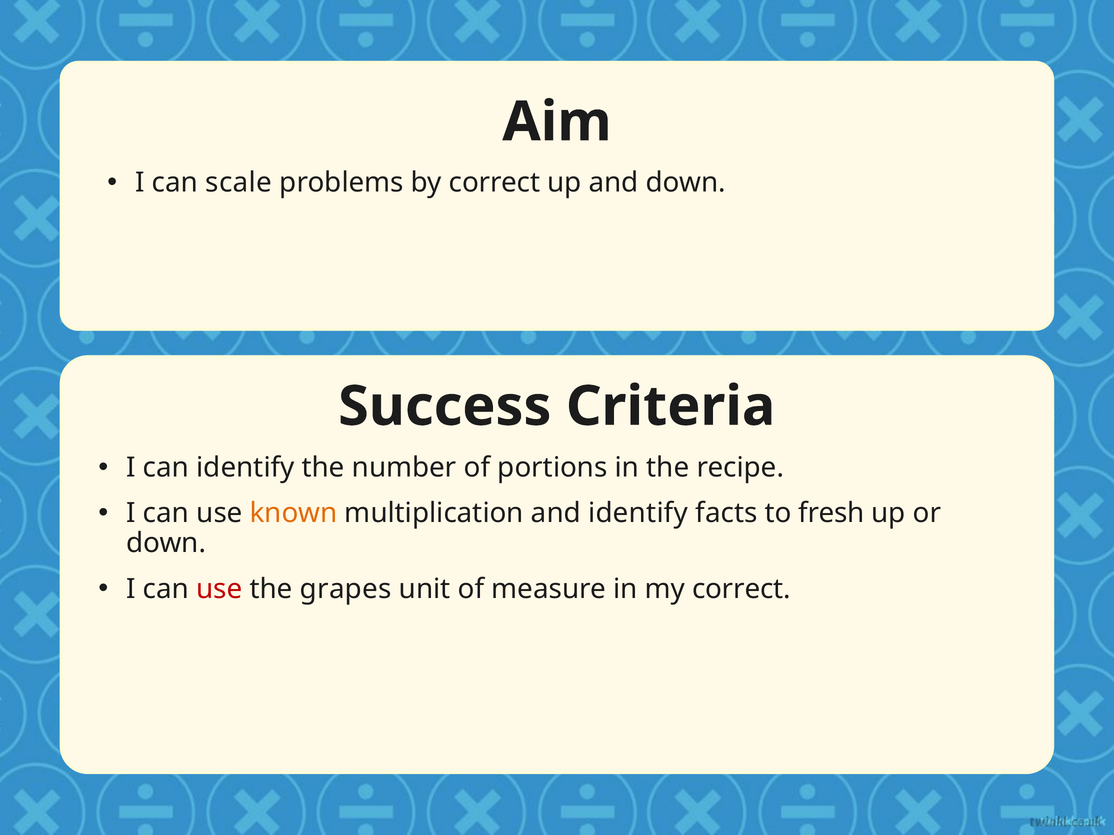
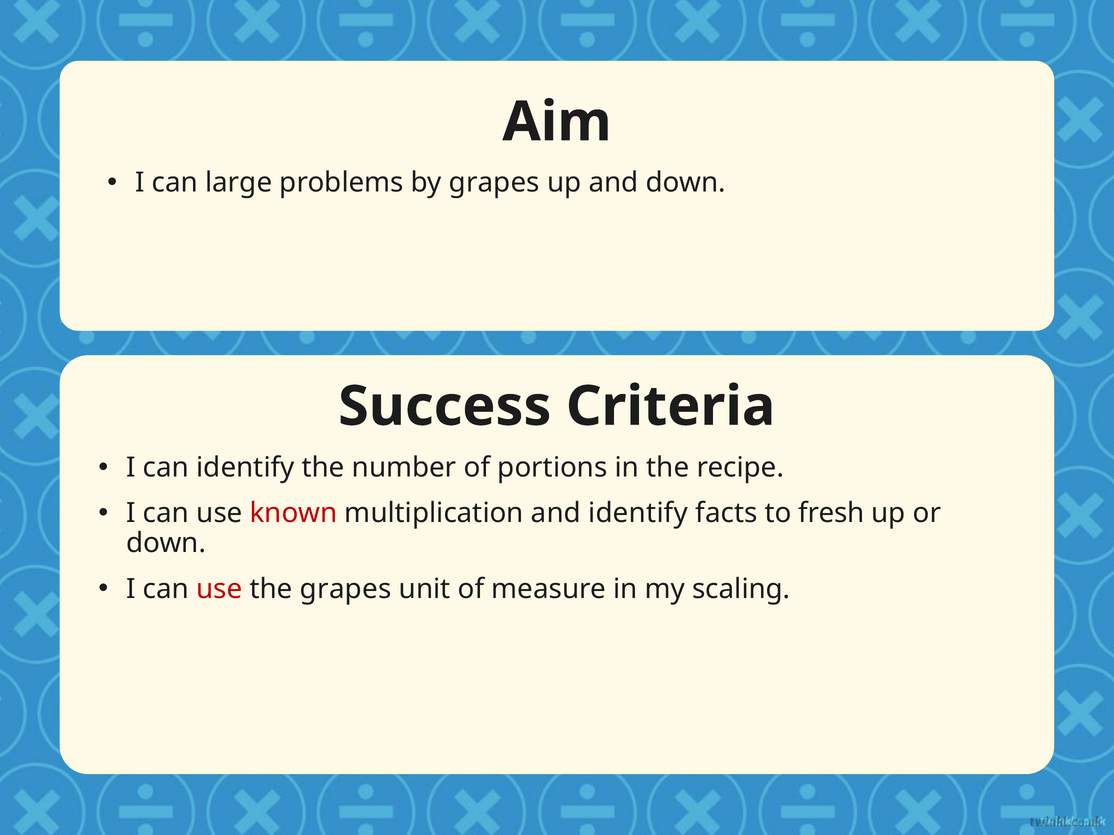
scale: scale -> large
by correct: correct -> grapes
known colour: orange -> red
my correct: correct -> scaling
